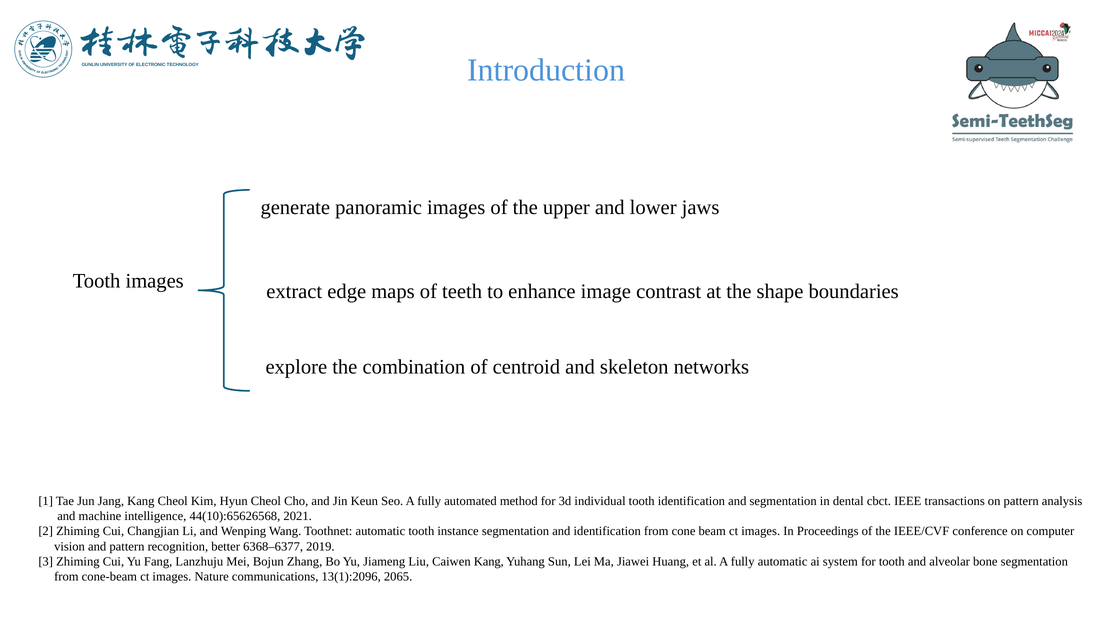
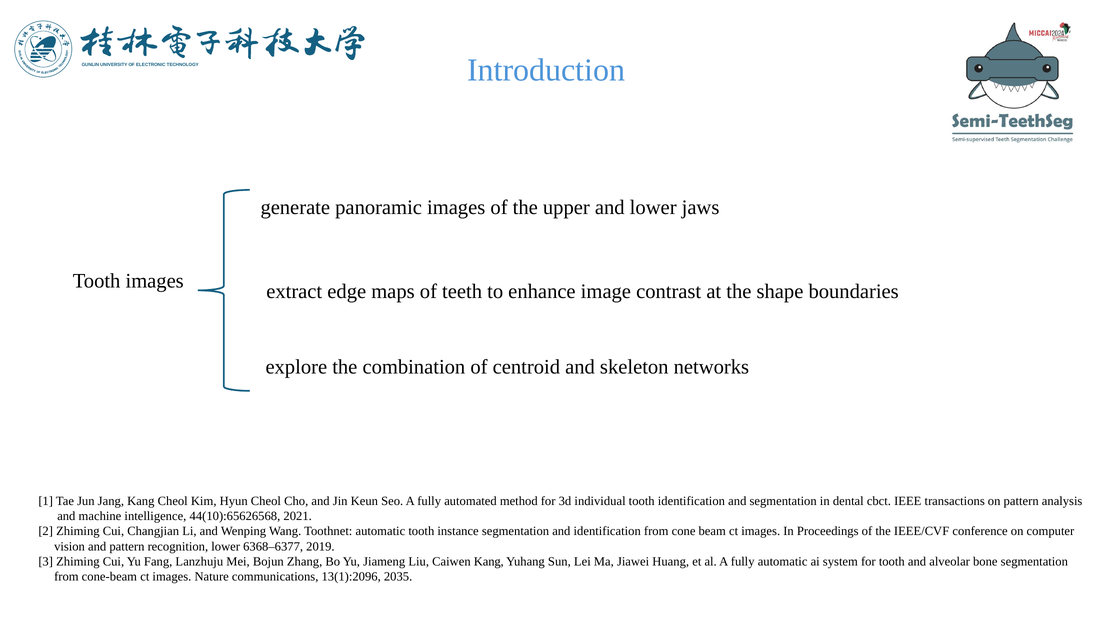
recognition better: better -> lower
2065: 2065 -> 2035
